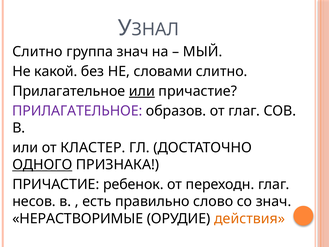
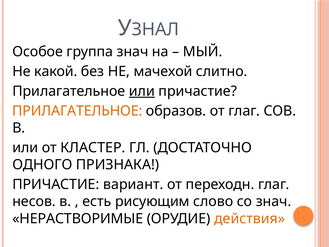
Слитно at (37, 52): Слитно -> Особое
словами: словами -> мачехой
ПРИЛАГАТЕЛЬНОЕ at (77, 111) colour: purple -> orange
ОДНОГО underline: present -> none
ребенок: ребенок -> вариант
правильно: правильно -> рисующим
